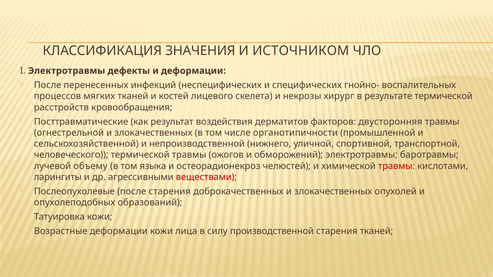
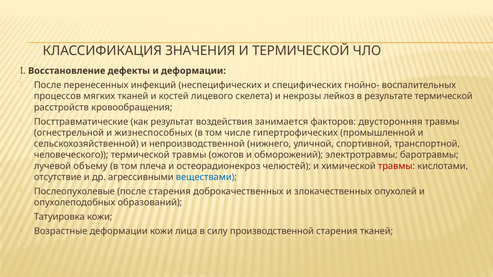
И ИСТОЧНИКОМ: ИСТОЧНИКОМ -> ТЕРМИЧЕСКОЙ
I Электротравмы: Электротравмы -> Восстановление
хирург: хирург -> лейкоз
дерматитов: дерматитов -> занимается
огнестрельной и злокачественных: злокачественных -> жизнеспособных
органотипичности: органотипичности -> гипертрофических
языка: языка -> плеча
ларингиты: ларингиты -> отсутствие
веществами colour: red -> blue
